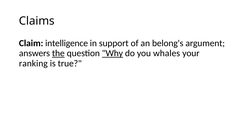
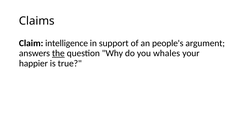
belong's: belong's -> people's
Why underline: present -> none
ranking: ranking -> happier
